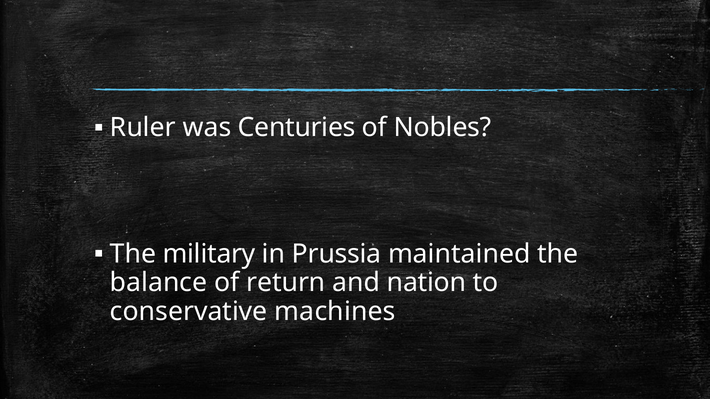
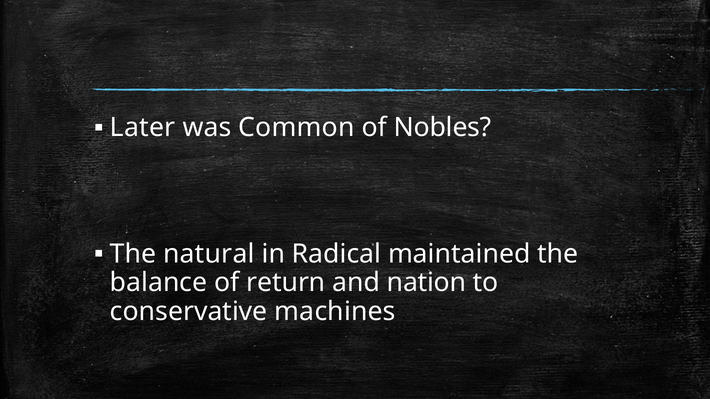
Ruler: Ruler -> Later
Centuries: Centuries -> Common
military: military -> natural
Prussia: Prussia -> Radical
